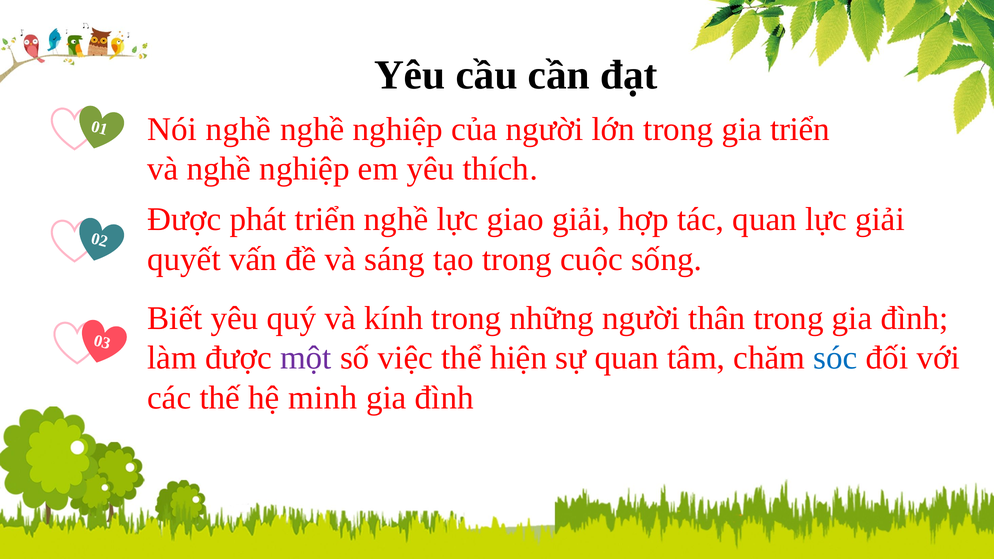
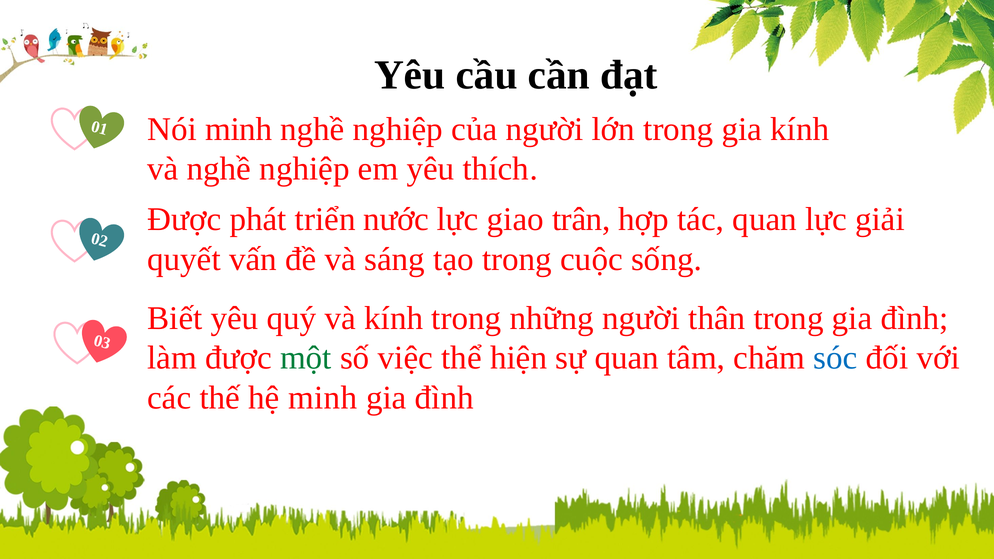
Nói nghề: nghề -> minh
gia triển: triển -> kính
triển nghề: nghề -> nước
giao giải: giải -> trân
một colour: purple -> green
